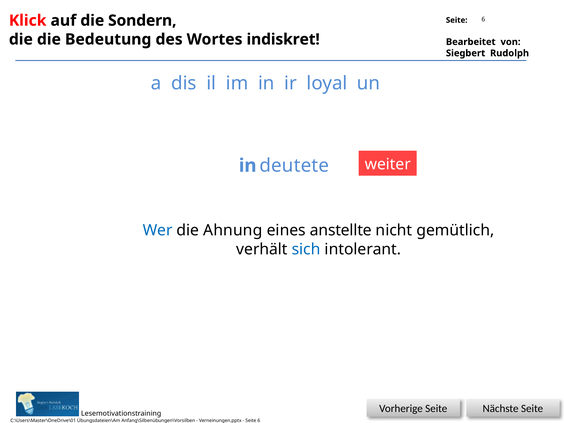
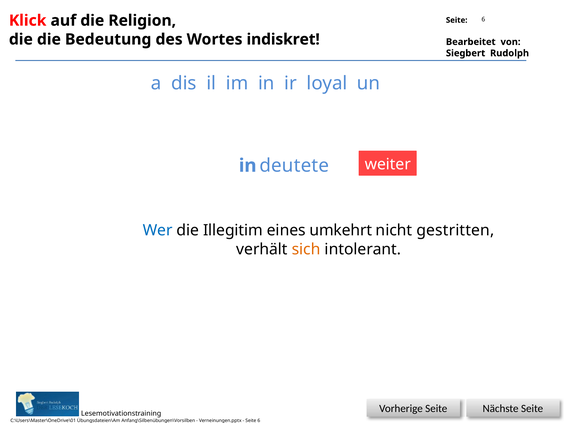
Sondern: Sondern -> Religion
Ahnung: Ahnung -> Illegitim
anstellte: anstellte -> umkehrt
gemütlich: gemütlich -> gestritten
sich colour: blue -> orange
